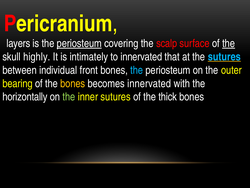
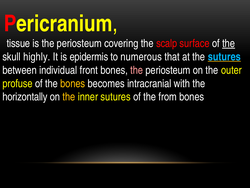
layers: layers -> tissue
periosteum at (79, 43) underline: present -> none
intimately: intimately -> epidermis
to innervated: innervated -> numerous
the at (137, 70) colour: light blue -> pink
bearing: bearing -> profuse
becomes innervated: innervated -> intracranial
the at (69, 97) colour: light green -> yellow
thick: thick -> from
